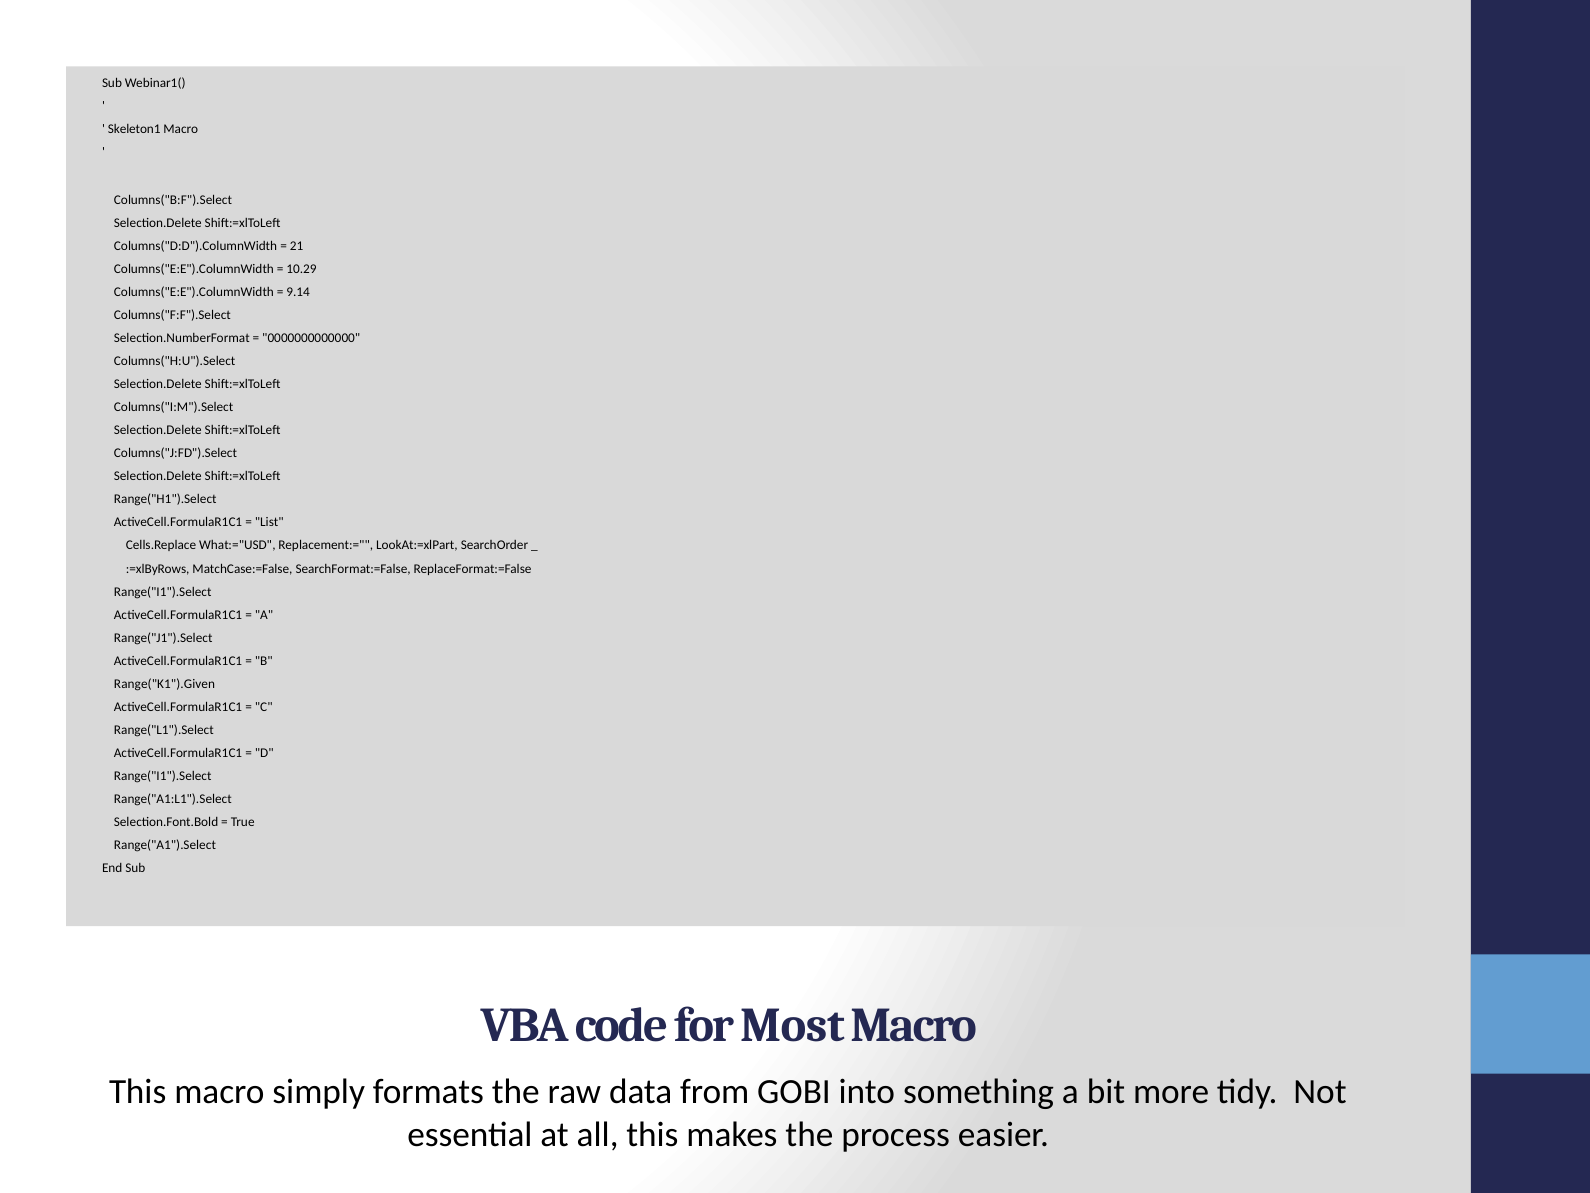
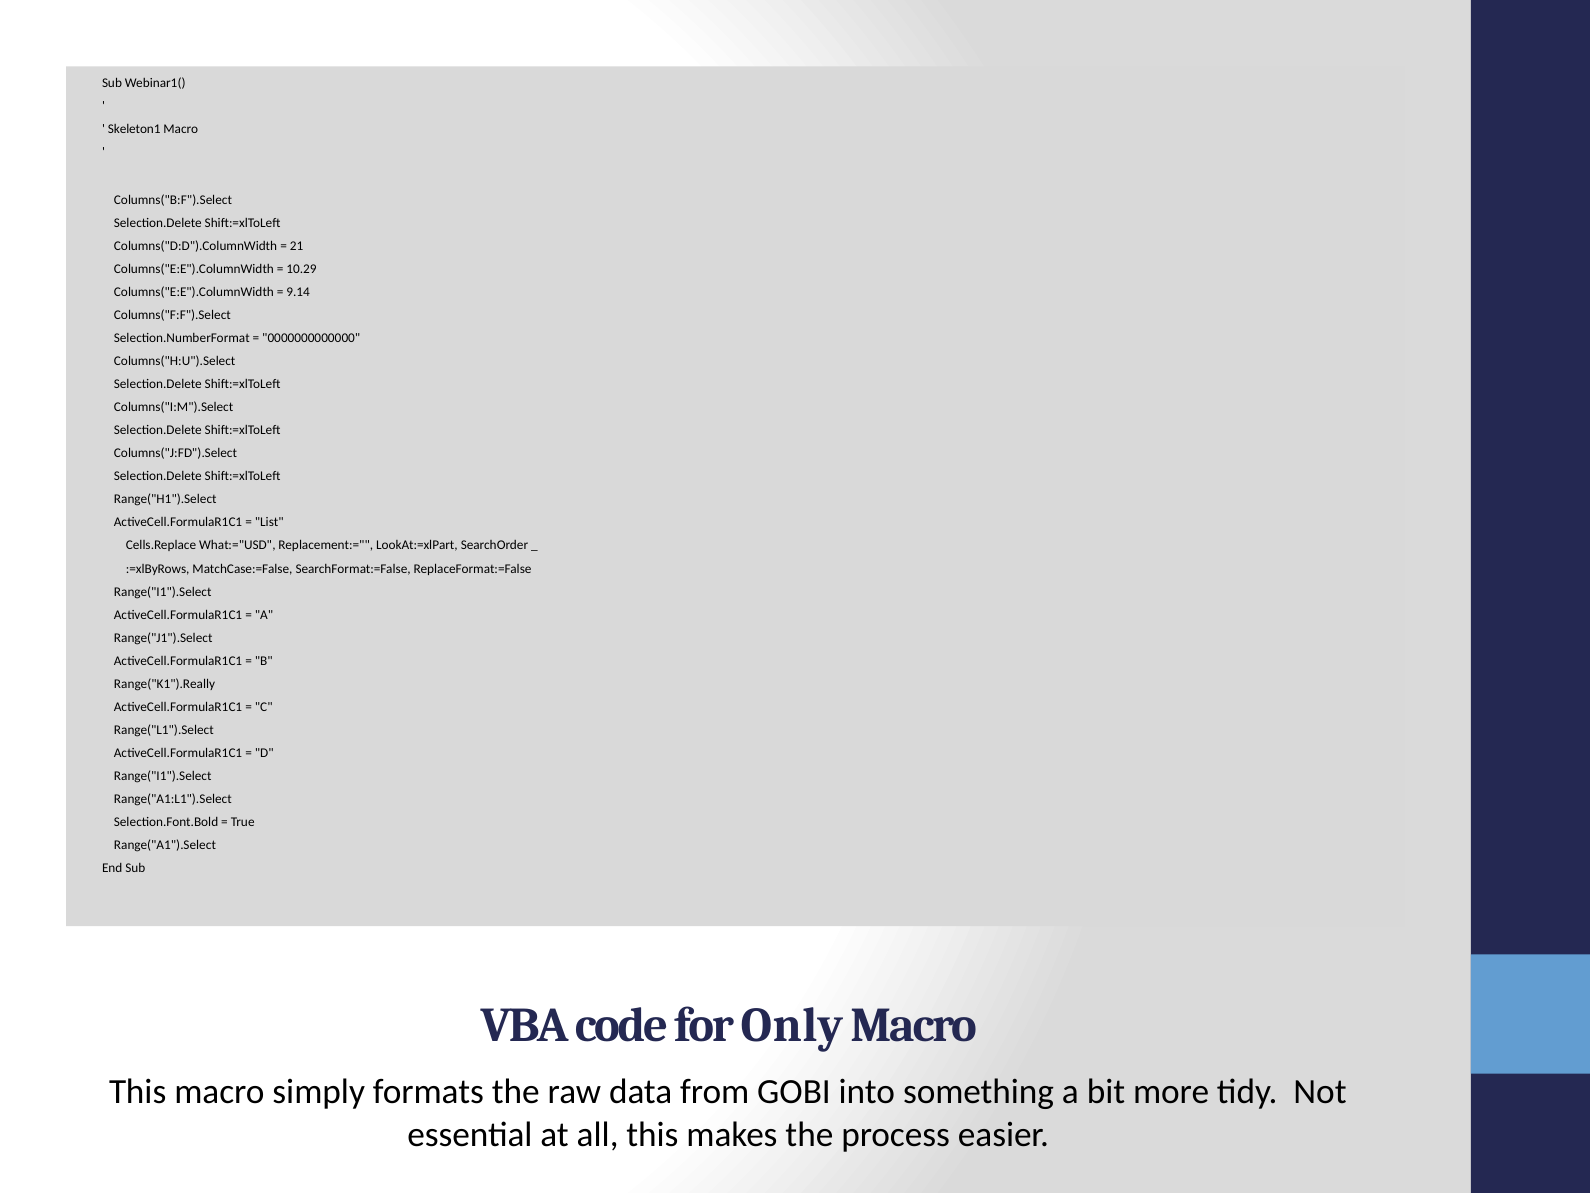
Range("K1").Given: Range("K1").Given -> Range("K1").Really
Most: Most -> Only
